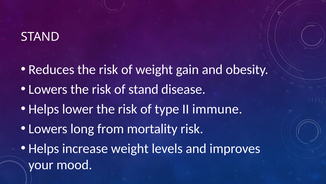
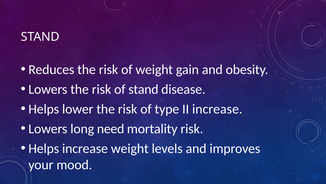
II immune: immune -> increase
from: from -> need
